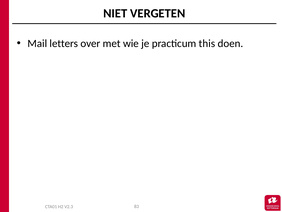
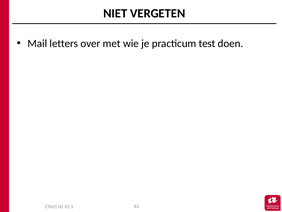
this: this -> test
